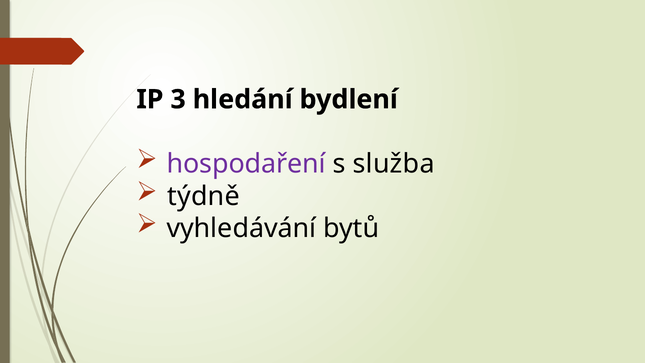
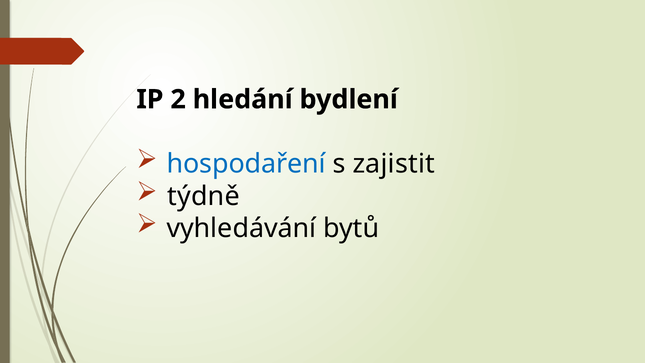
3: 3 -> 2
hospodaření colour: purple -> blue
služba: služba -> zajistit
